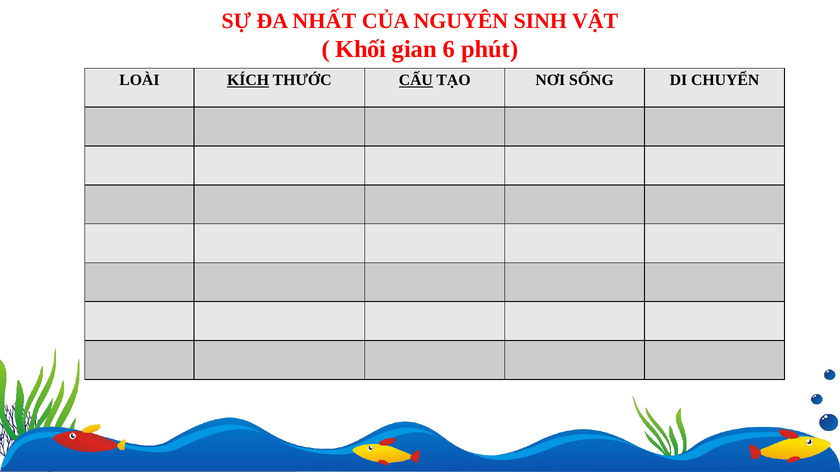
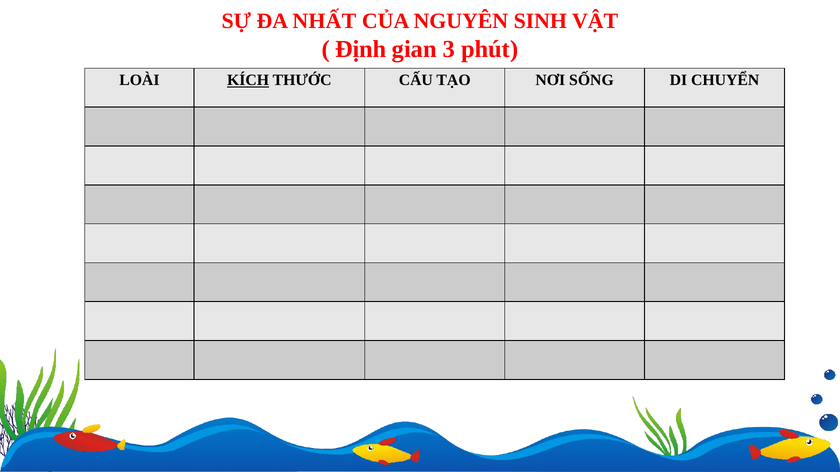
Khối: Khối -> Định
6: 6 -> 3
CẤU underline: present -> none
